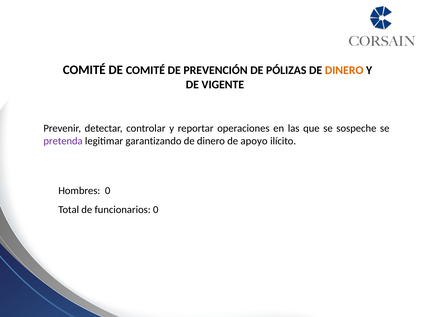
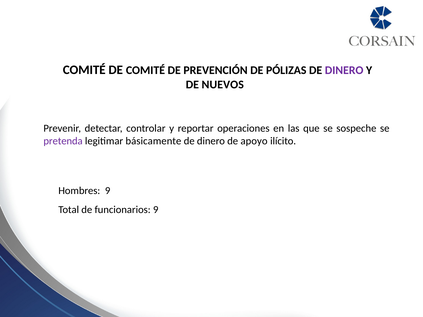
DINERO at (344, 70) colour: orange -> purple
VIGENTE: VIGENTE -> NUEVOS
garantizando: garantizando -> básicamente
Hombres 0: 0 -> 9
funcionarios 0: 0 -> 9
